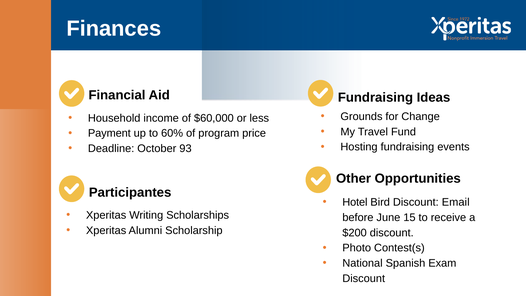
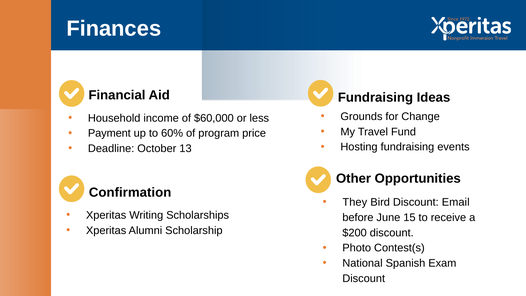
93: 93 -> 13
Participantes: Participantes -> Confirmation
Hotel: Hotel -> They
